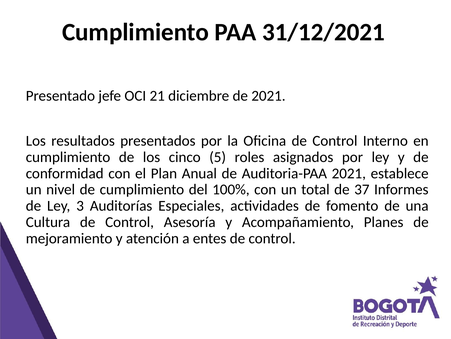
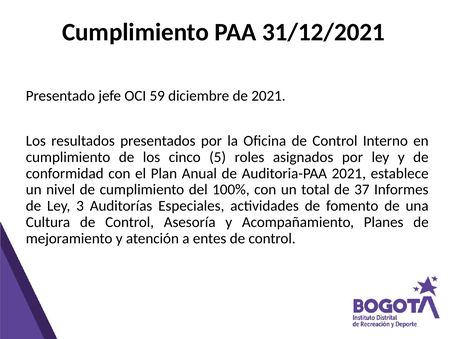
21: 21 -> 59
